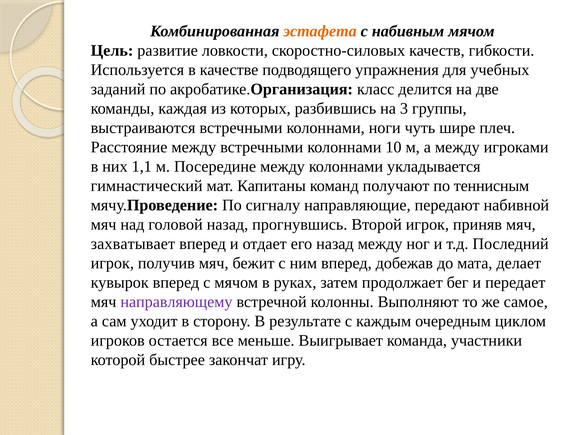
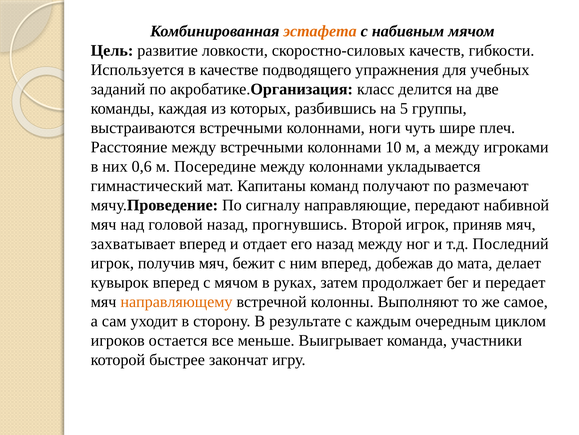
3: 3 -> 5
1,1: 1,1 -> 0,6
теннисным: теннисным -> размечают
направляющему colour: purple -> orange
